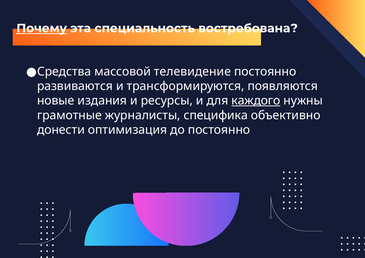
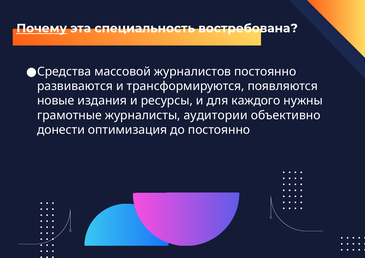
телевидение: телевидение -> журналистов
каждого underline: present -> none
специфика: специфика -> аудитории
